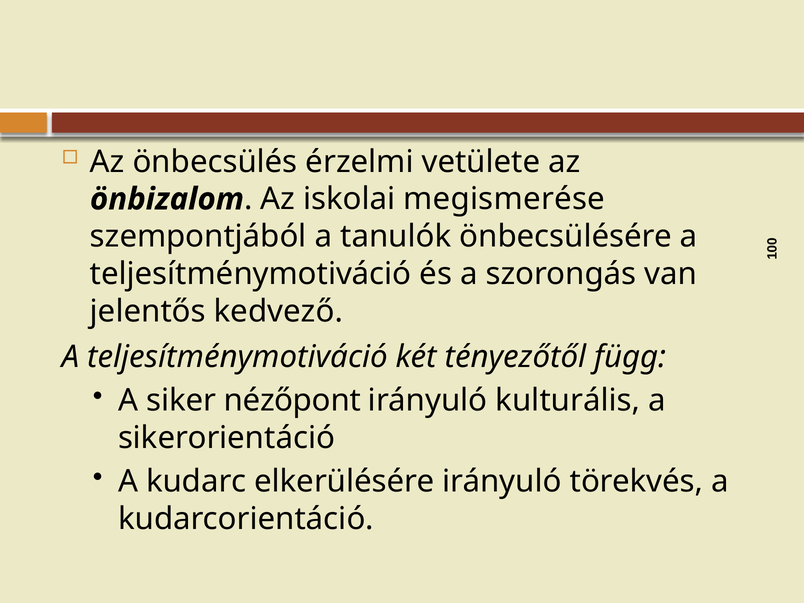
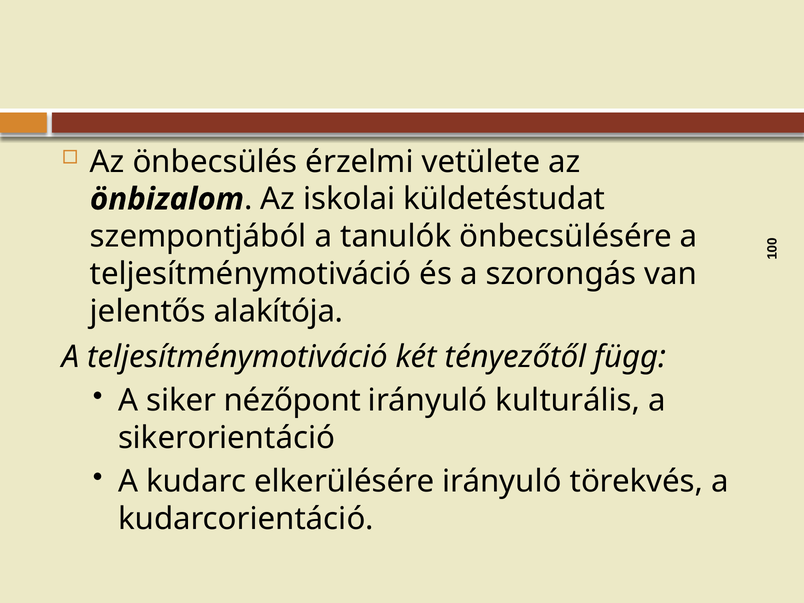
megismerése: megismerése -> küldetéstudat
kedvező: kedvező -> alakítója
